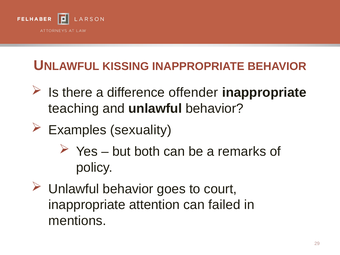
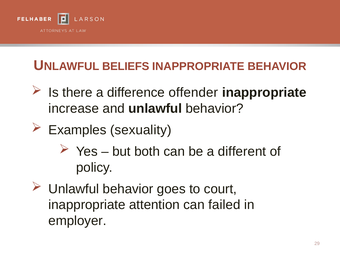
KISSING: KISSING -> BELIEFS
teaching: teaching -> increase
remarks: remarks -> different
mentions: mentions -> employer
